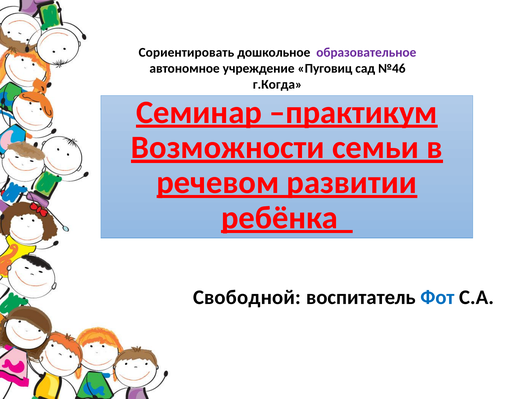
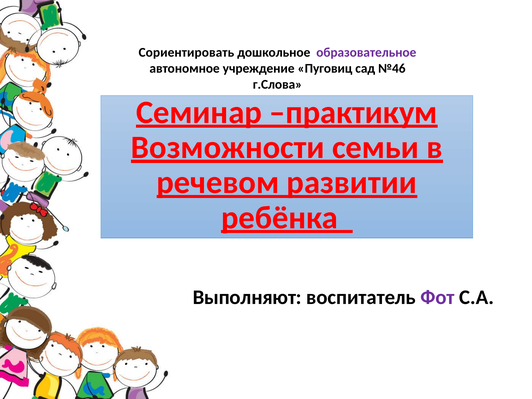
г.Когда: г.Когда -> г.Слова
Свободной: Свободной -> Выполняют
Фот colour: blue -> purple
